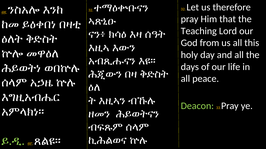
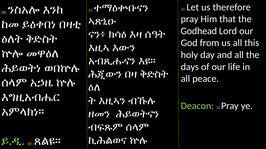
Teaching: Teaching -> Godhead
